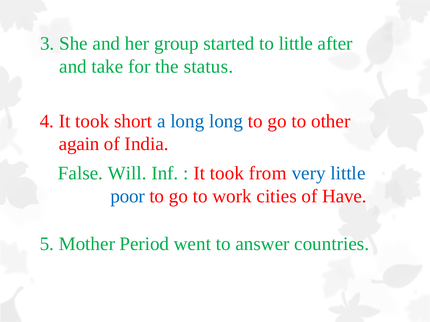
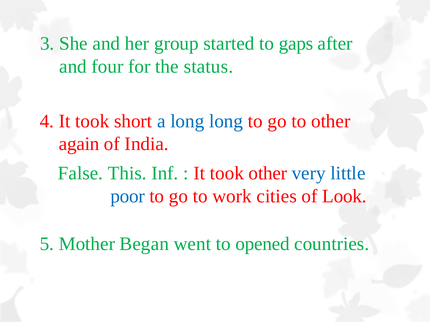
to little: little -> gaps
take: take -> four
Will: Will -> This
took from: from -> other
Have: Have -> Look
Period: Period -> Began
answer: answer -> opened
